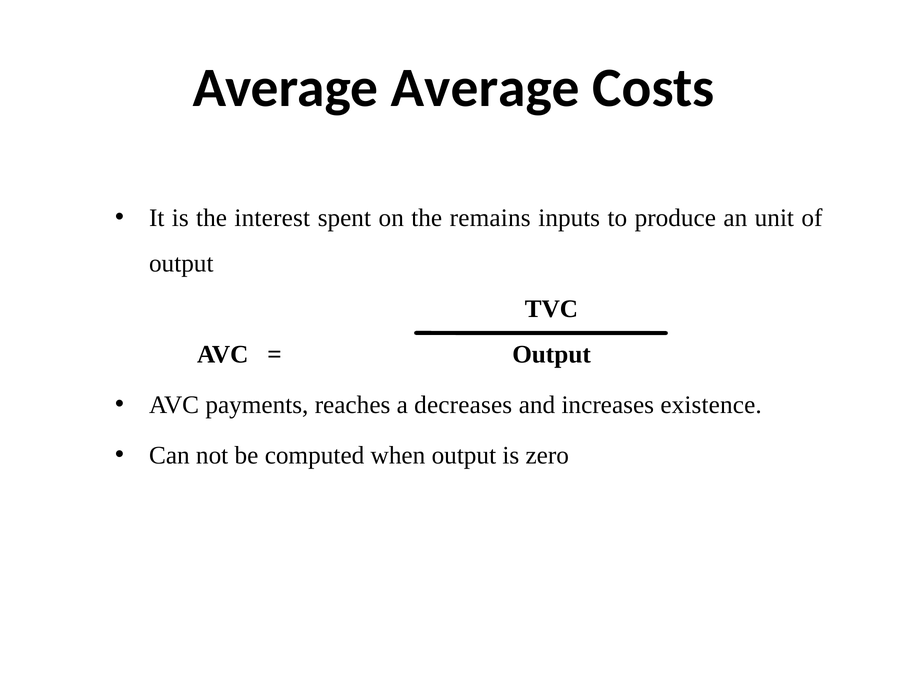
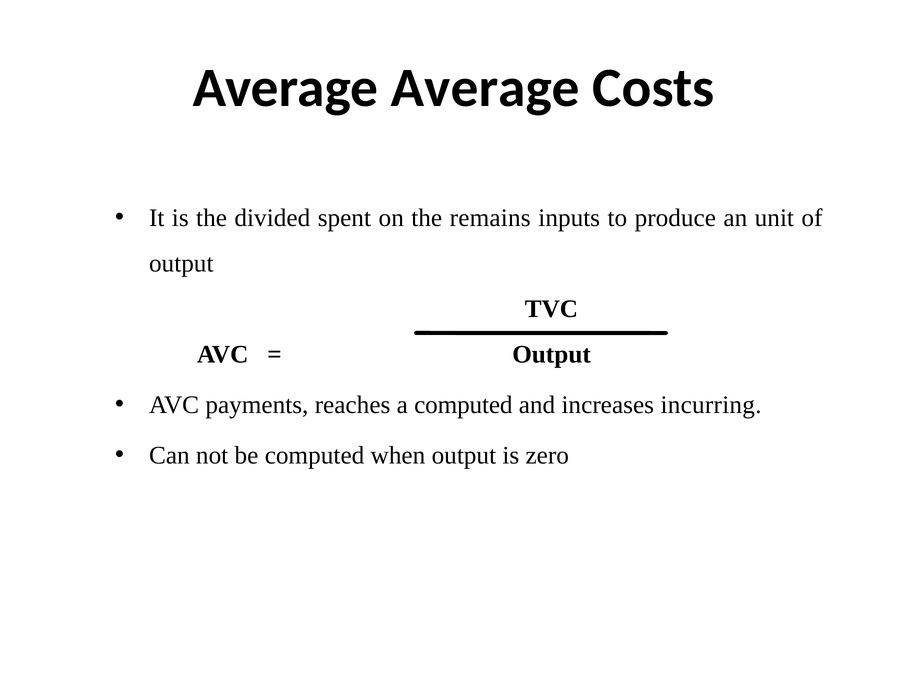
interest: interest -> divided
a decreases: decreases -> computed
existence: existence -> incurring
